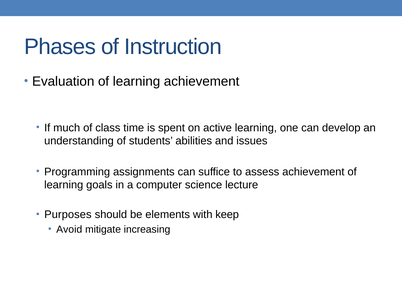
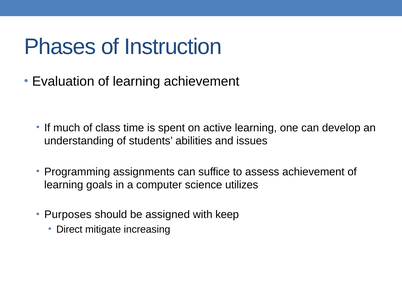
lecture: lecture -> utilizes
elements: elements -> assigned
Avoid: Avoid -> Direct
